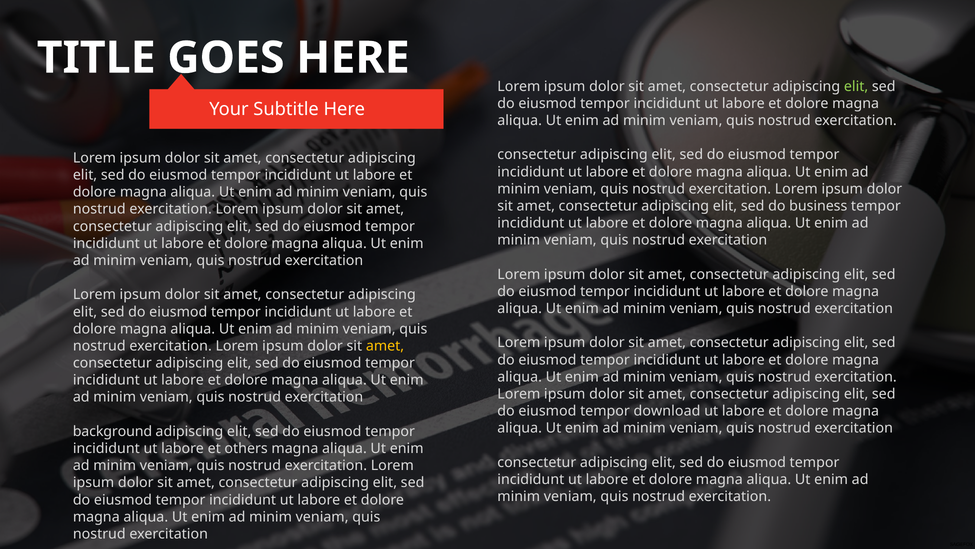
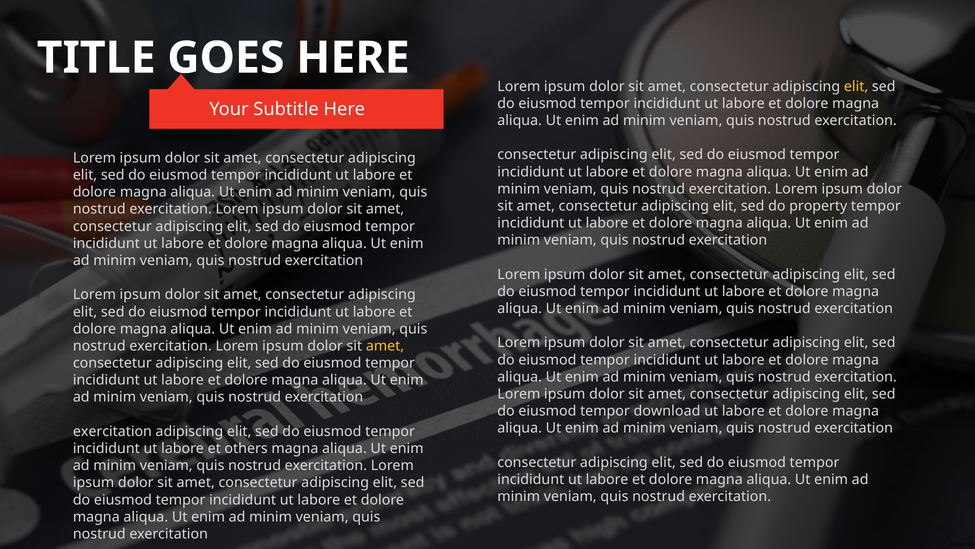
elit at (856, 86) colour: light green -> yellow
business: business -> property
background at (112, 431): background -> exercitation
